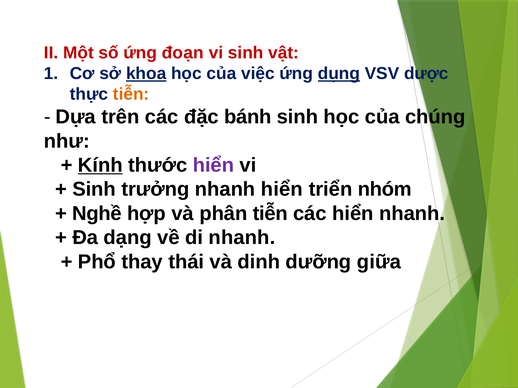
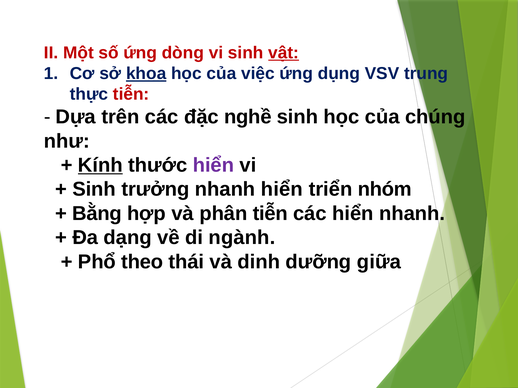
đoạn: đoạn -> dòng
vật underline: none -> present
dụng underline: present -> none
dược: dược -> trung
tiễn at (131, 94) colour: orange -> red
bánh: bánh -> nghề
Nghề: Nghề -> Bằng
di nhanh: nhanh -> ngành
thay: thay -> theo
